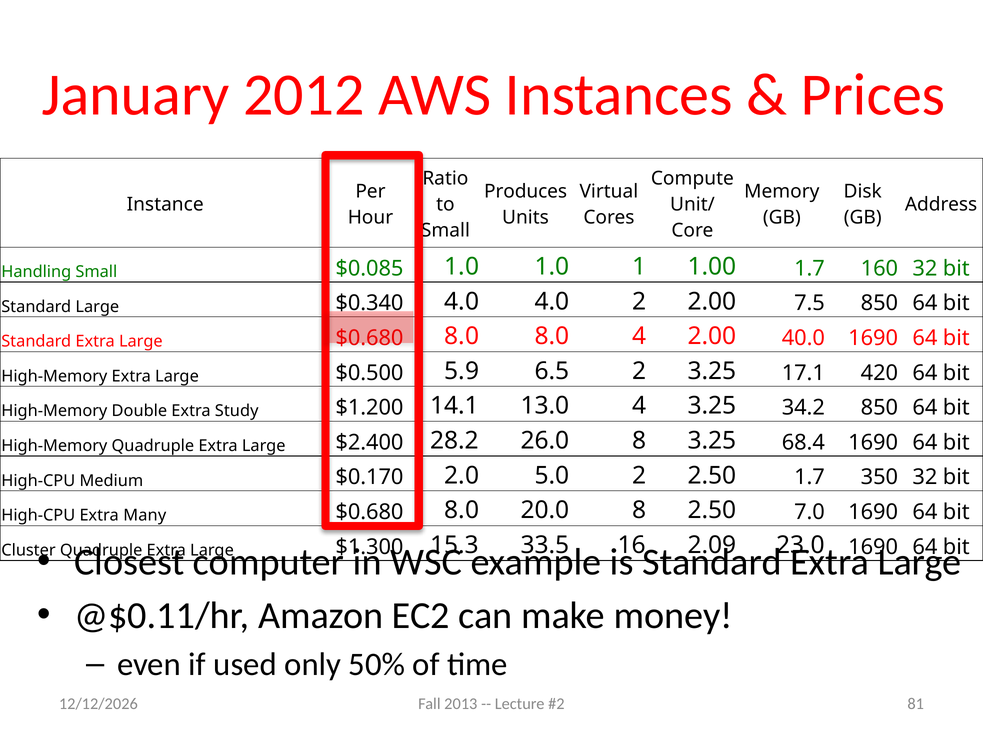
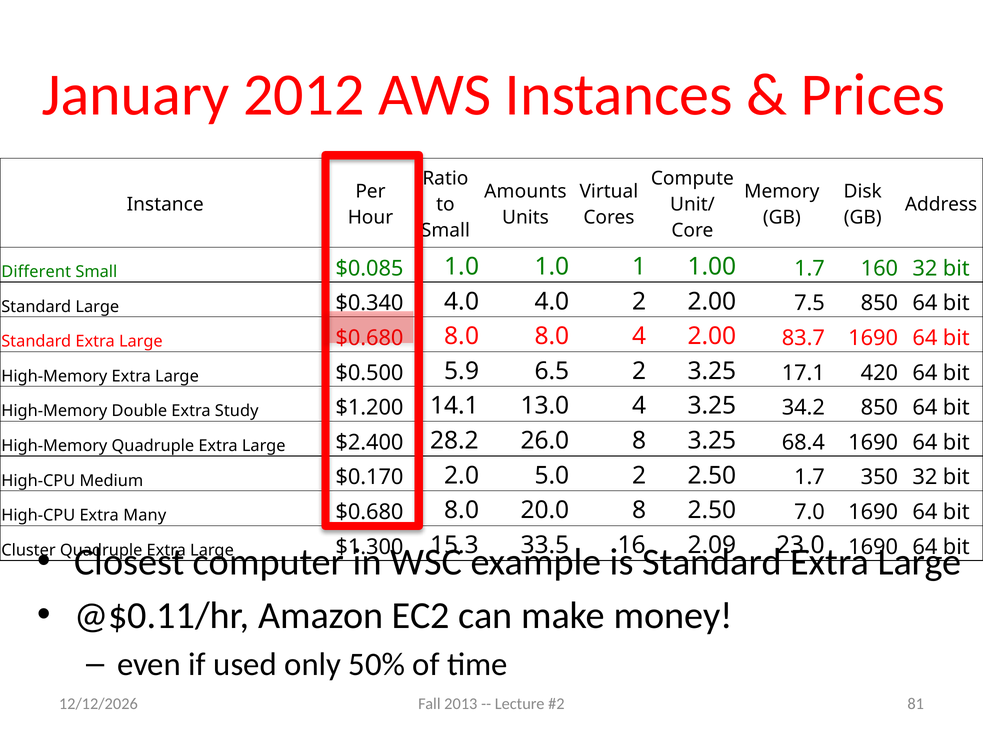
Produces: Produces -> Amounts
Handling: Handling -> Different
40.0: 40.0 -> 83.7
